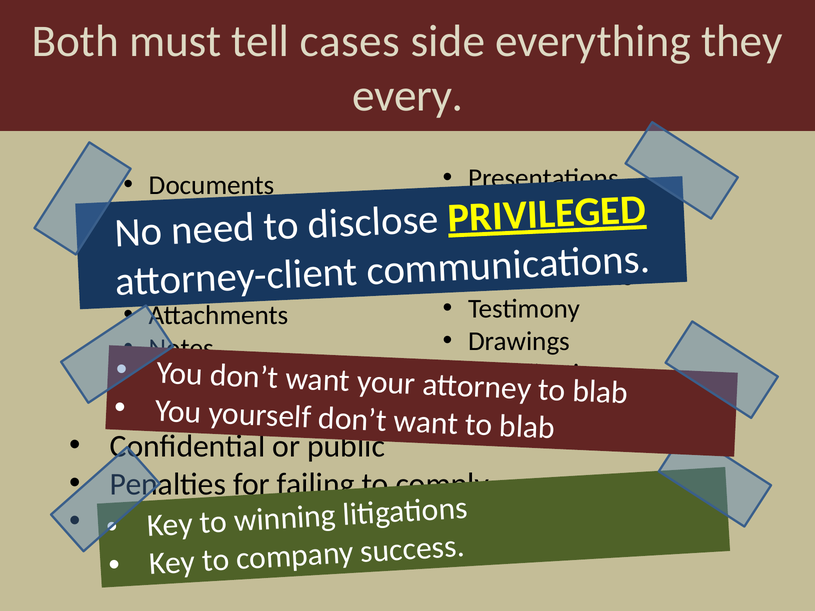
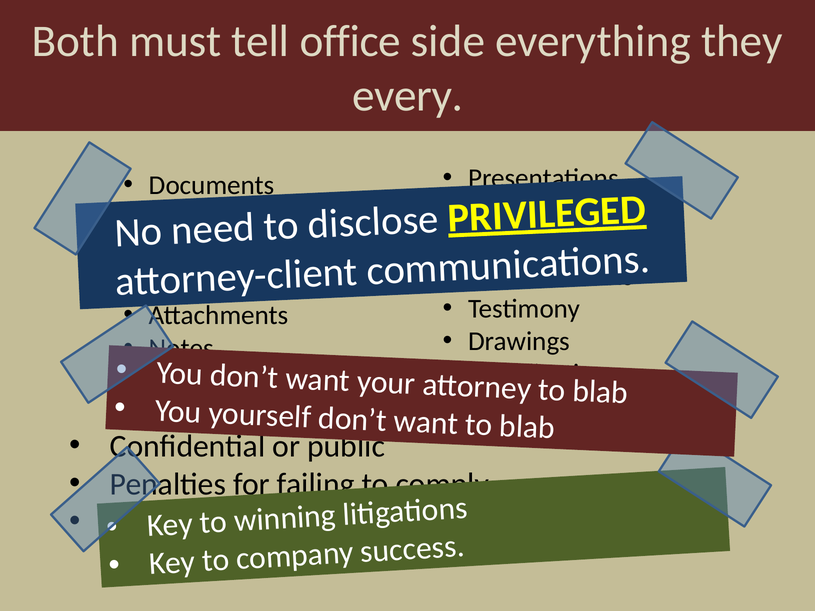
cases: cases -> office
